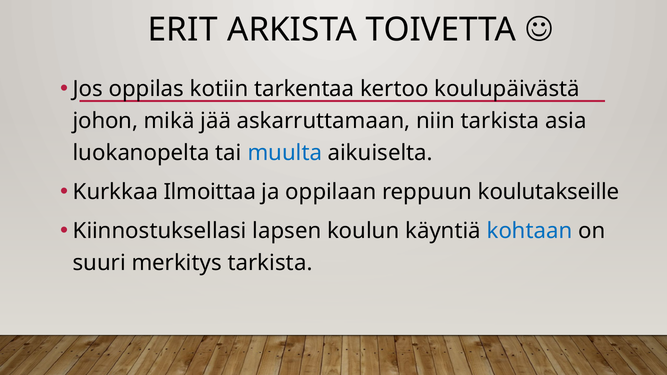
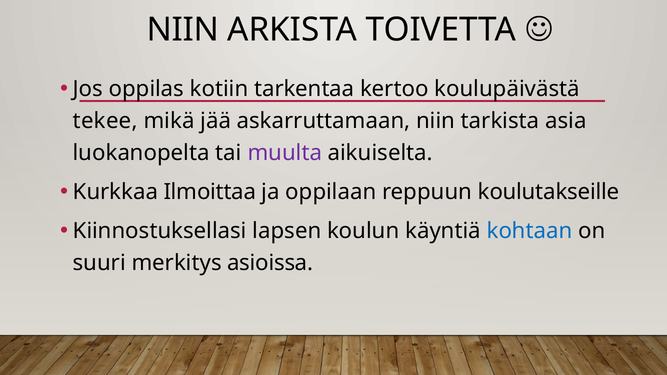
ERIT at (183, 30): ERIT -> NIIN
johon: johon -> tekee
muulta colour: blue -> purple
merkitys tarkista: tarkista -> asioissa
